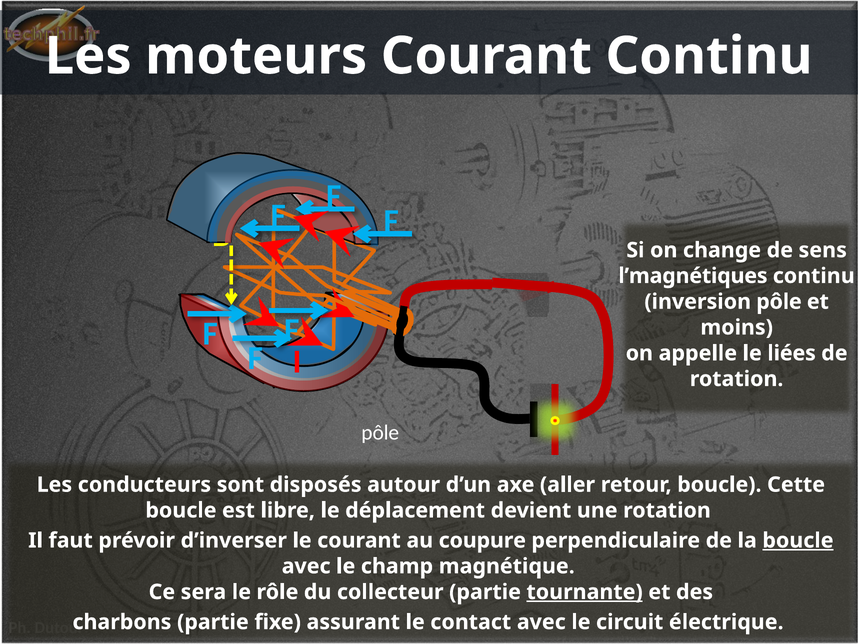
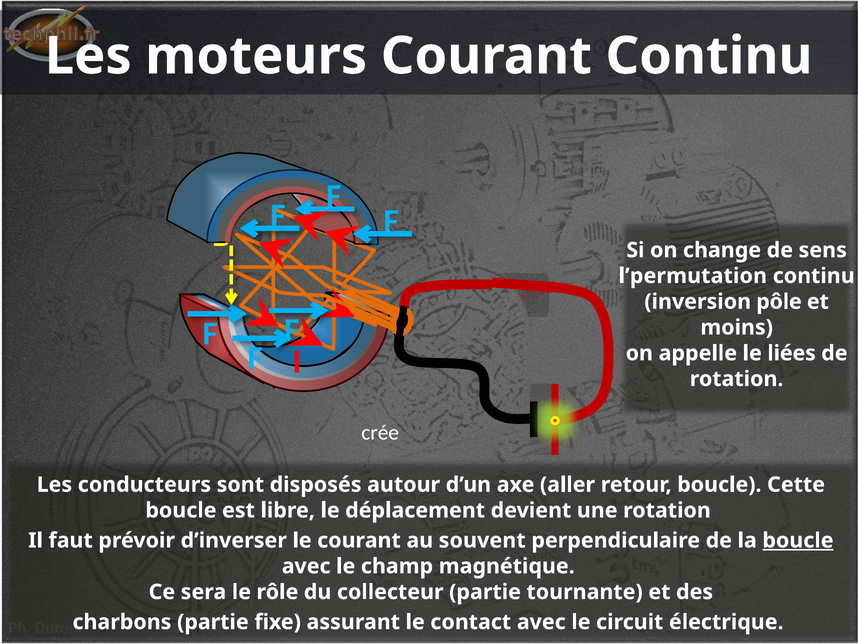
l’magnétiques: l’magnétiques -> l’permutation
pôle at (380, 432): pôle -> crée
coupure: coupure -> souvent
tournante underline: present -> none
